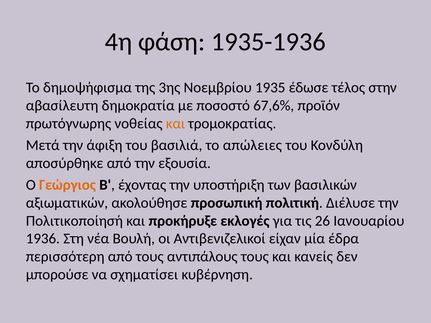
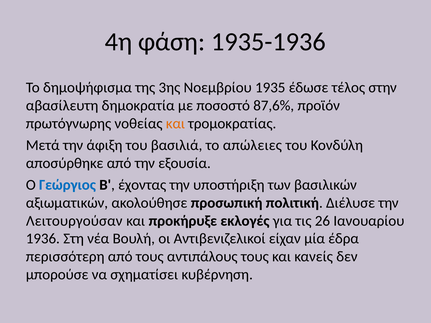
67,6%: 67,6% -> 87,6%
Γεώργιος colour: orange -> blue
Πολιτικοποίησή: Πολιτικοποίησή -> Λειτουργούσαν
